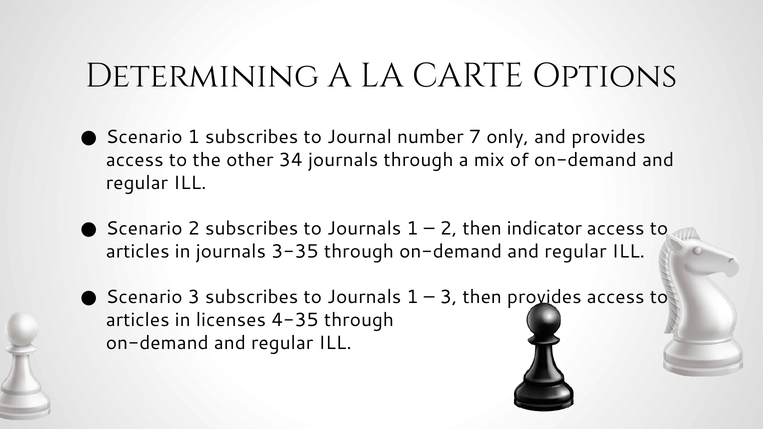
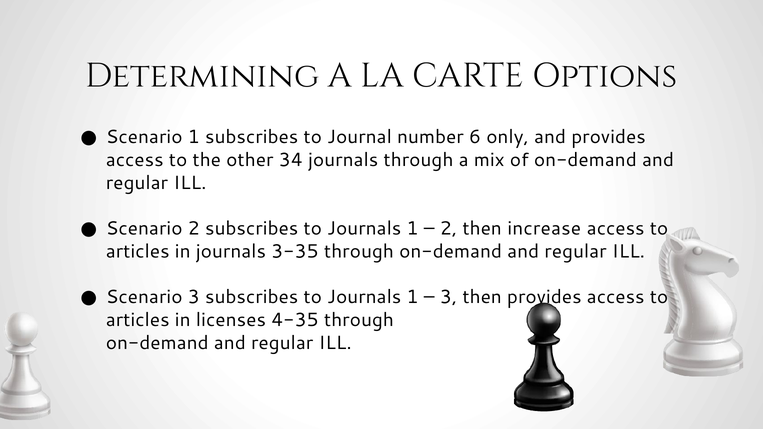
7: 7 -> 6
indicator: indicator -> increase
